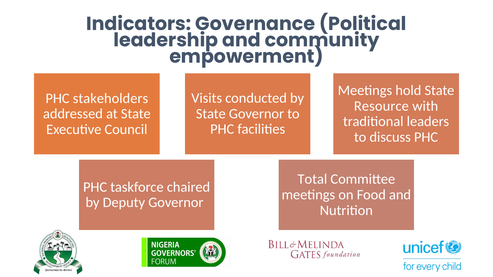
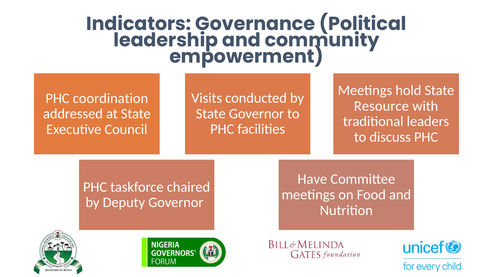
stakeholders: stakeholders -> coordination
Total: Total -> Have
